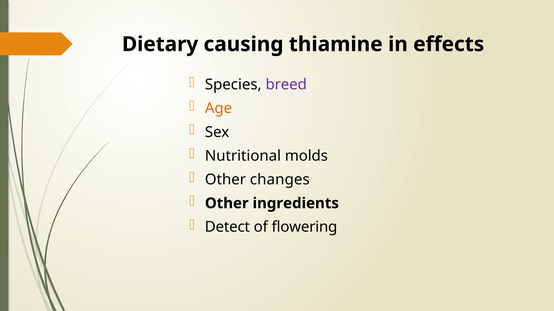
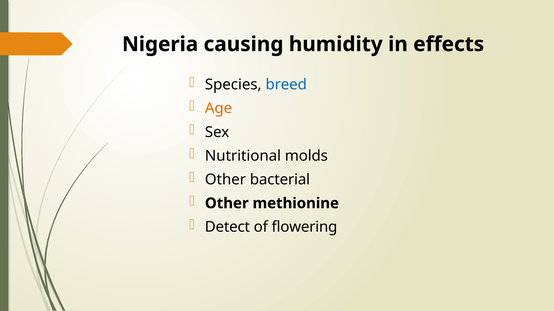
Dietary: Dietary -> Nigeria
thiamine: thiamine -> humidity
breed colour: purple -> blue
changes: changes -> bacterial
ingredients: ingredients -> methionine
